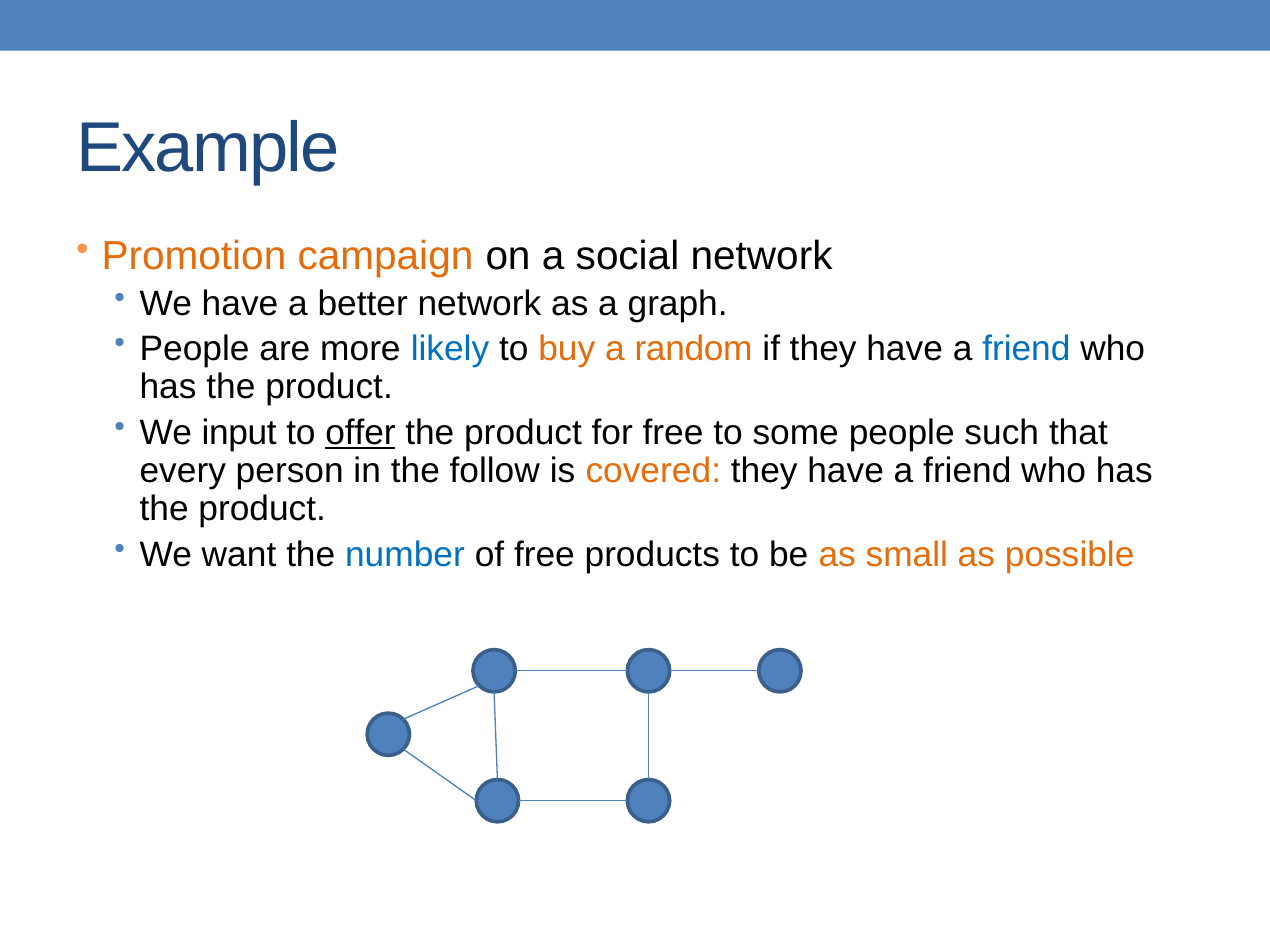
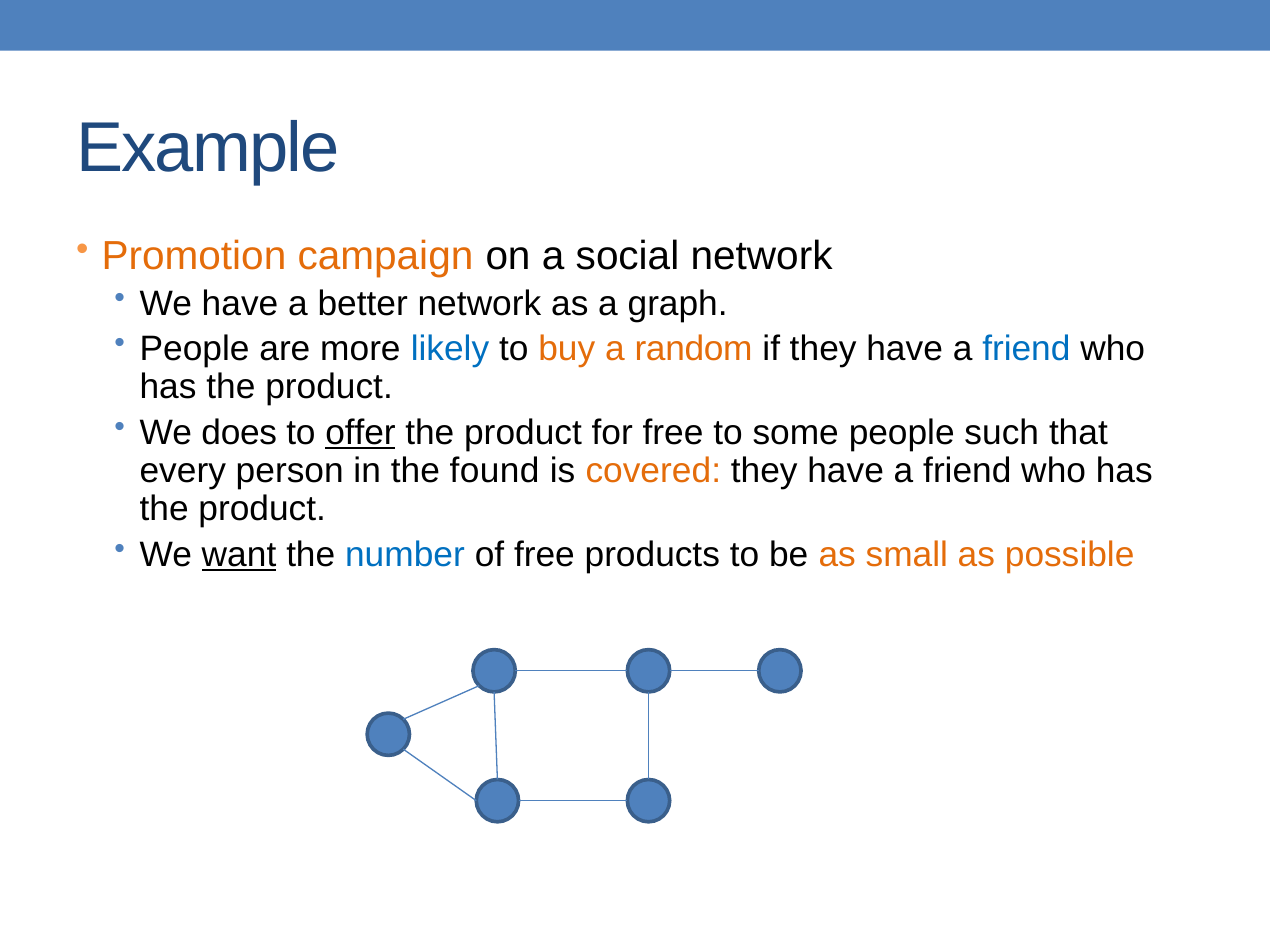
input: input -> does
follow: follow -> found
want underline: none -> present
